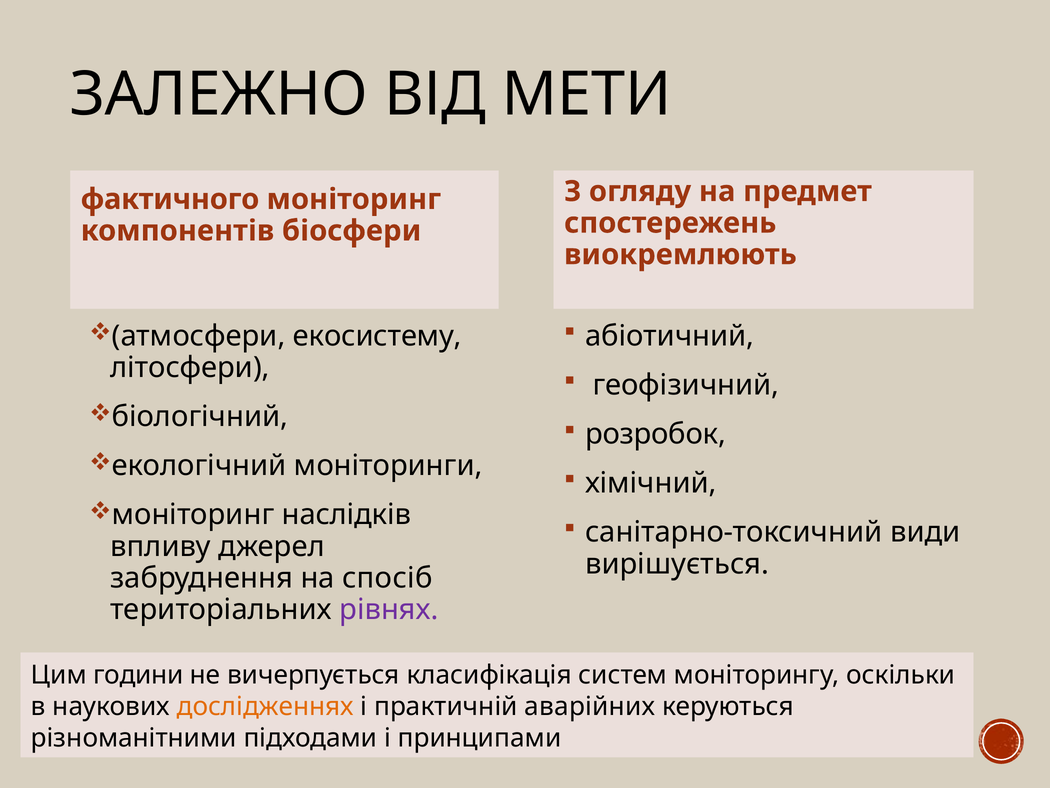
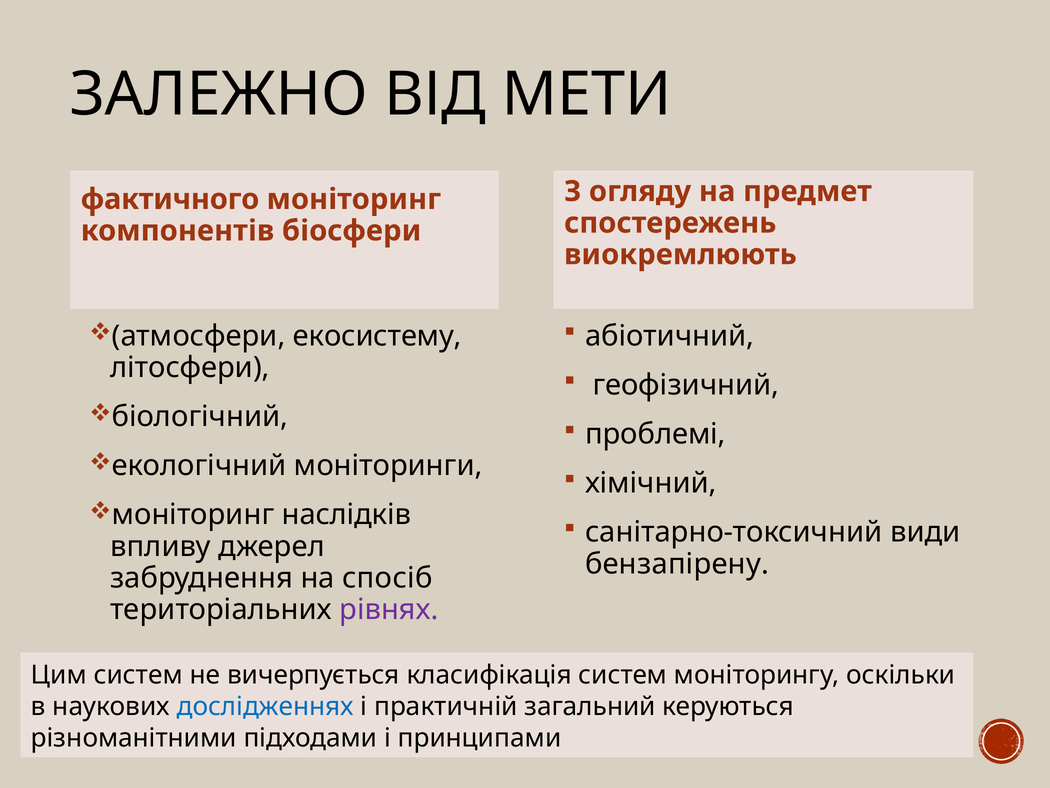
розробок: розробок -> проблемі
вирішується: вирішується -> бензапірену
Цим години: години -> систем
дослідженнях colour: orange -> blue
аварійних: аварійних -> загальний
